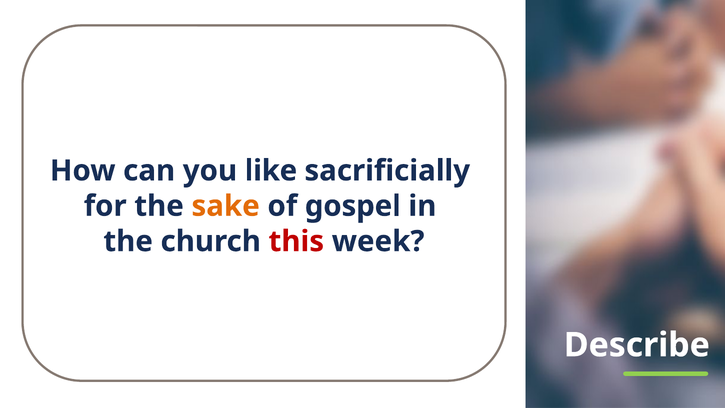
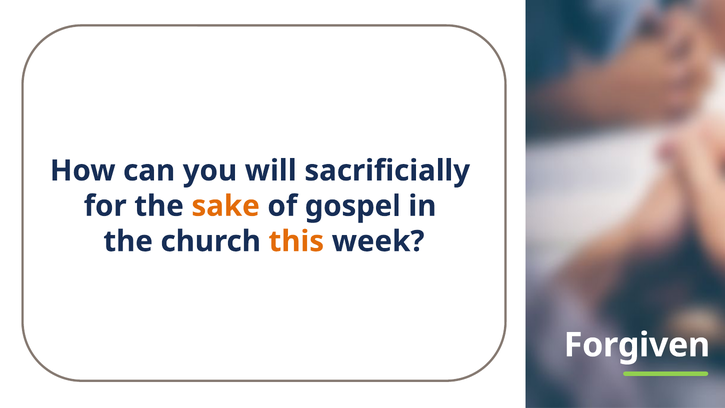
like: like -> will
this colour: red -> orange
Describe: Describe -> Forgiven
